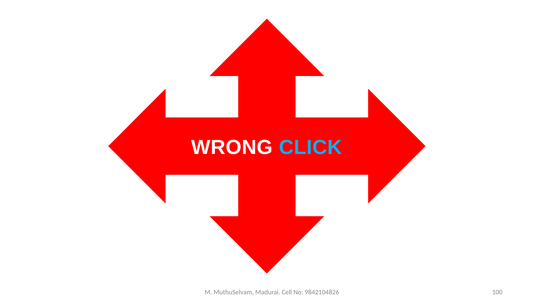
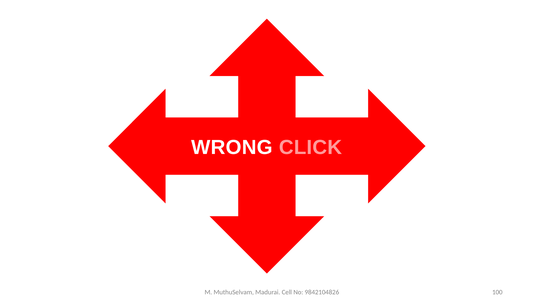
CLICK colour: light blue -> pink
